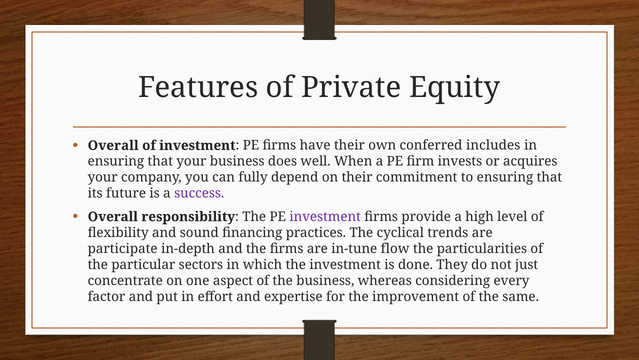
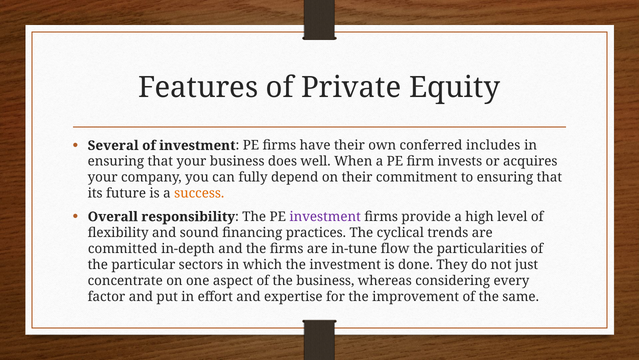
Overall at (113, 145): Overall -> Several
success colour: purple -> orange
participate: participate -> committed
